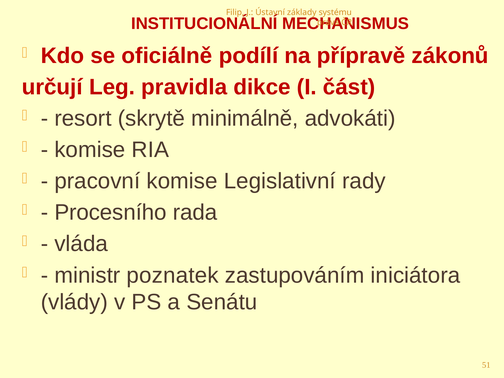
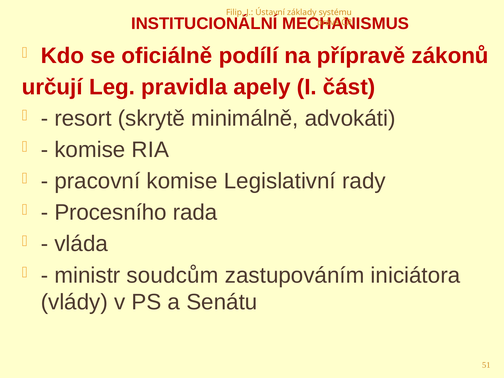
dikce: dikce -> apely
poznatek: poznatek -> soudcům
